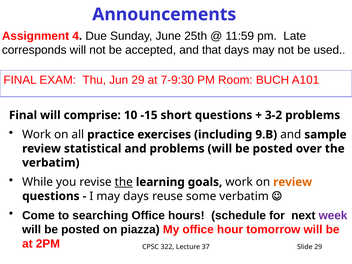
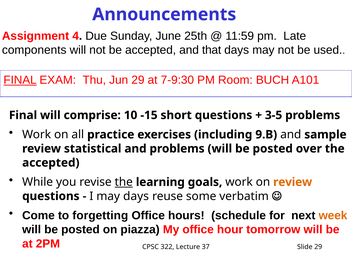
corresponds: corresponds -> components
FINAL at (20, 80) underline: none -> present
3-2: 3-2 -> 3-5
verbatim at (51, 163): verbatim -> accepted
searching: searching -> forgetting
week colour: purple -> orange
